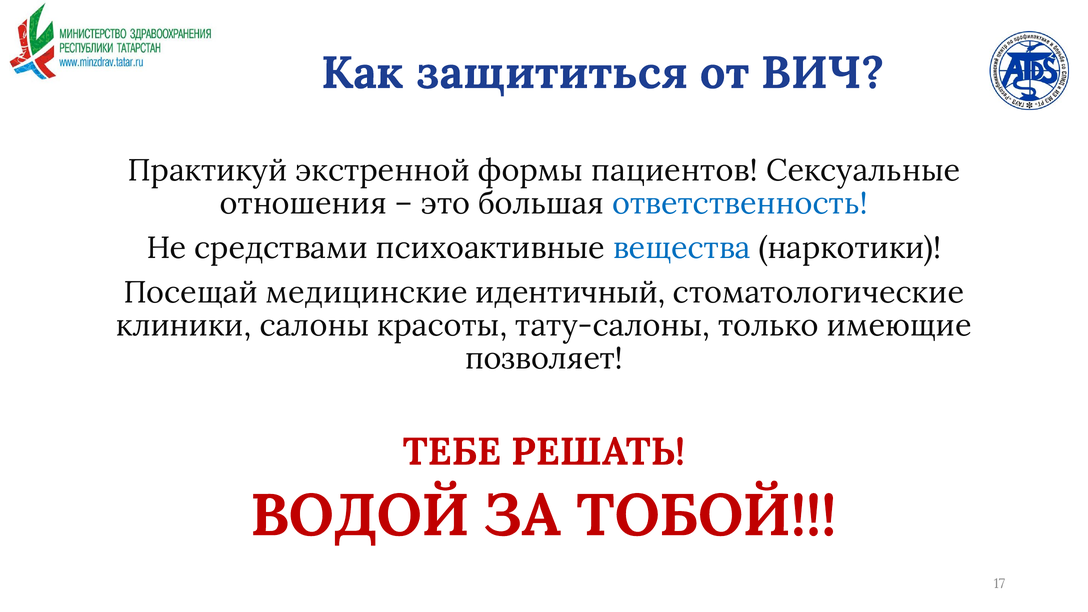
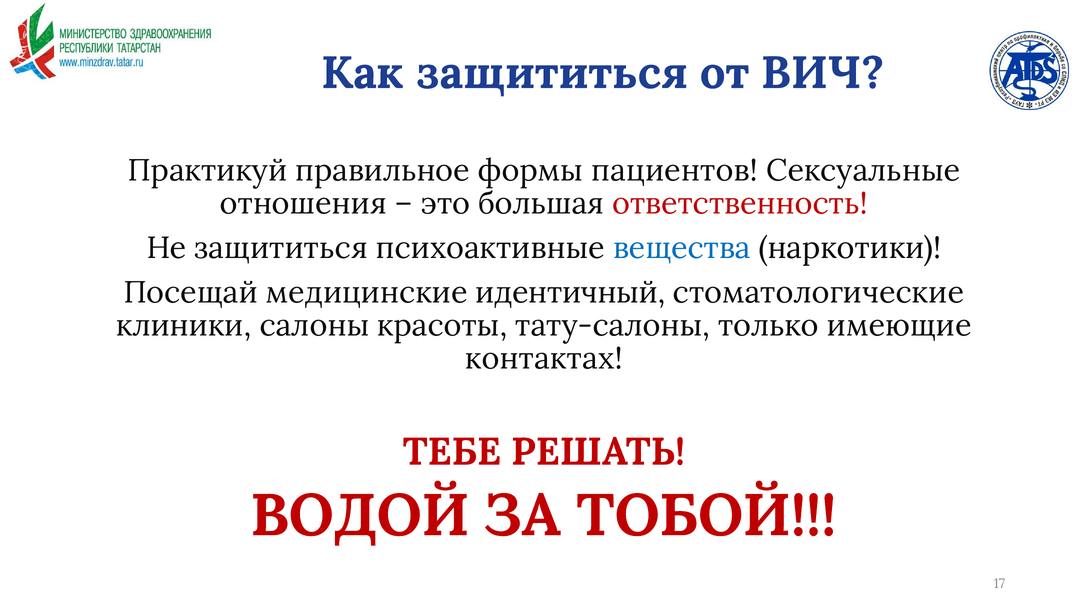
экстренной: экстренной -> правильное
ответственность colour: blue -> red
Не средствами: средствами -> защититься
позволяет: позволяет -> контактах
